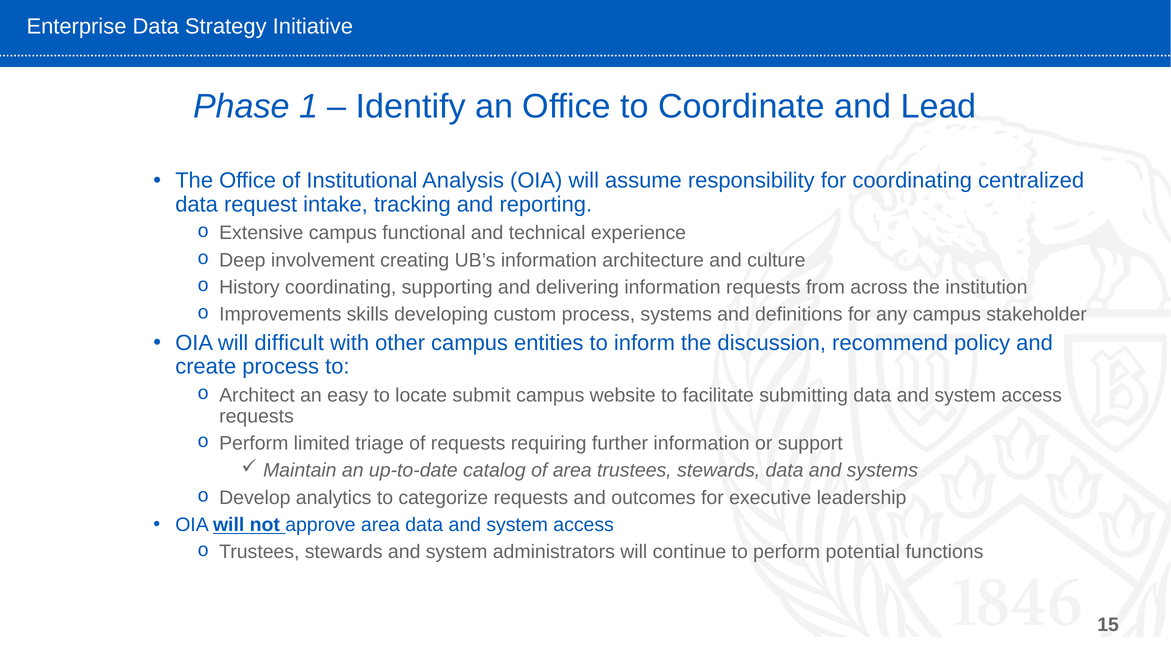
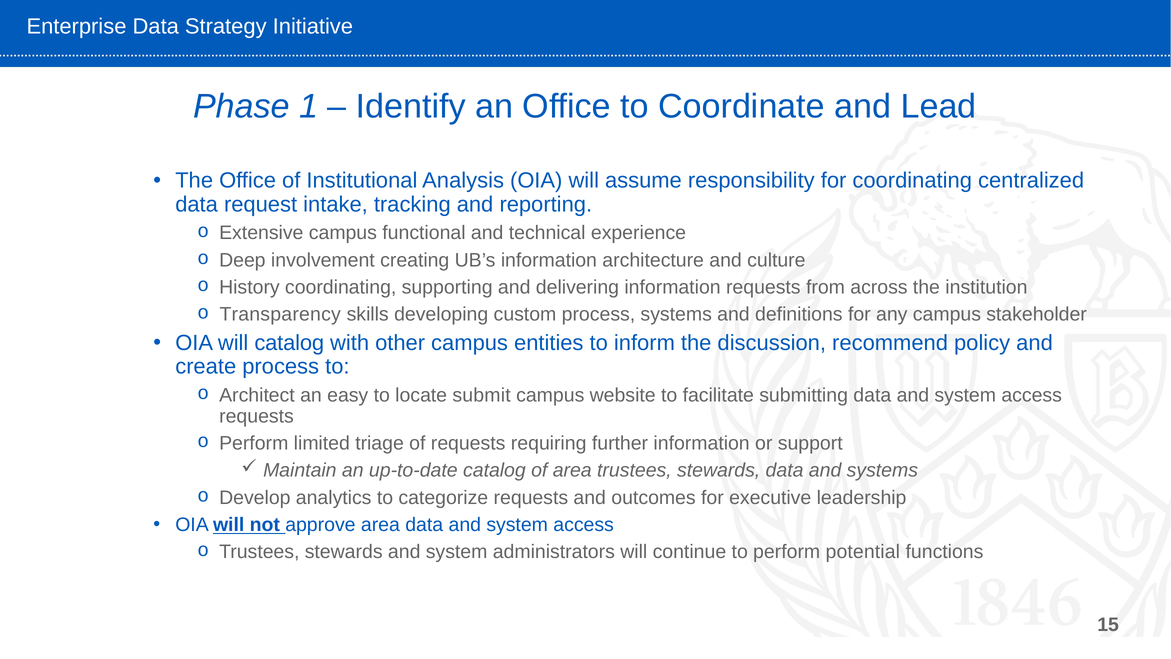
Improvements: Improvements -> Transparency
will difficult: difficult -> catalog
